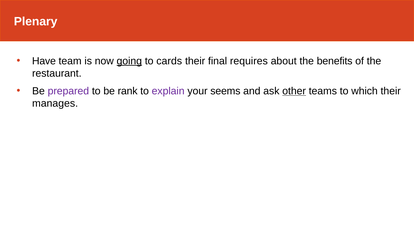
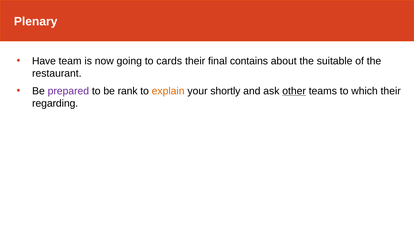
going underline: present -> none
requires: requires -> contains
benefits: benefits -> suitable
explain colour: purple -> orange
seems: seems -> shortly
manages: manages -> regarding
